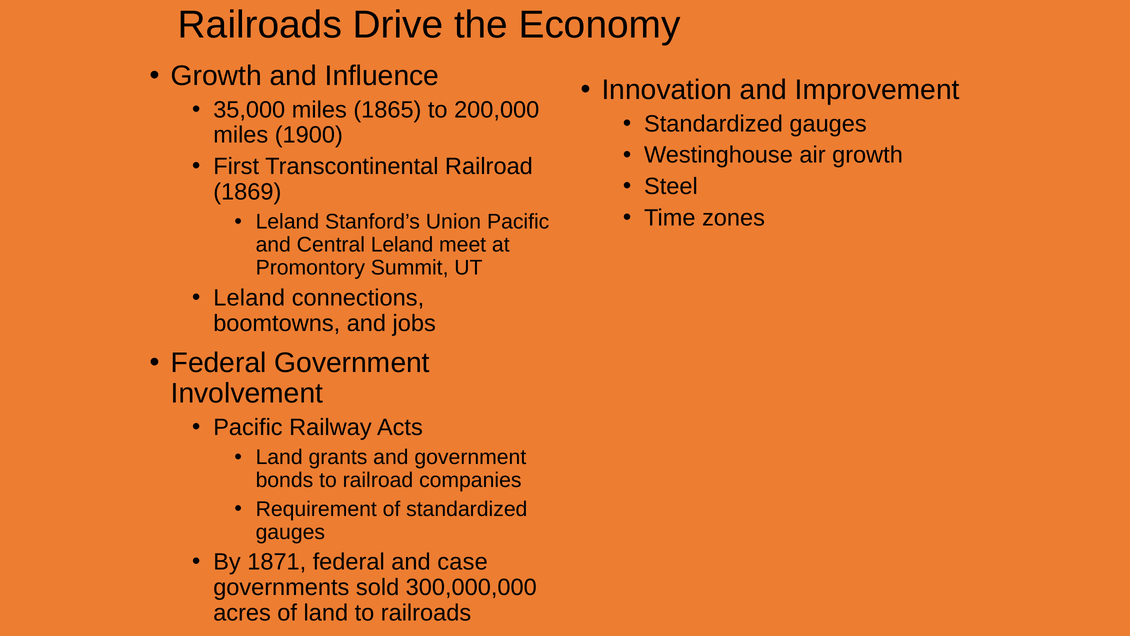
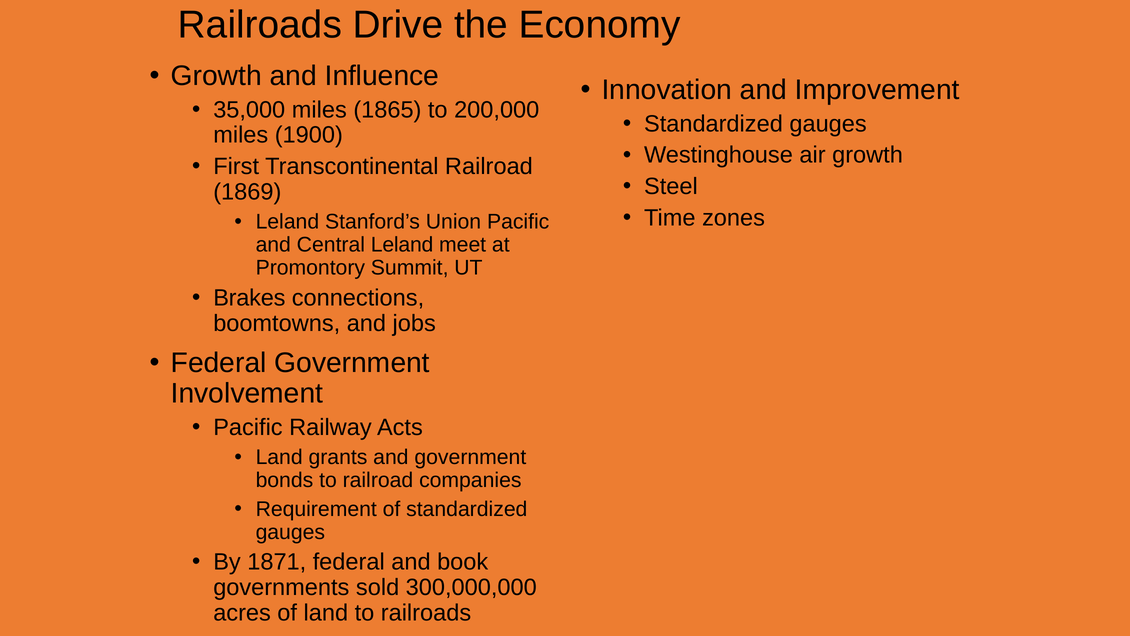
Leland at (249, 298): Leland -> Brakes
case: case -> book
